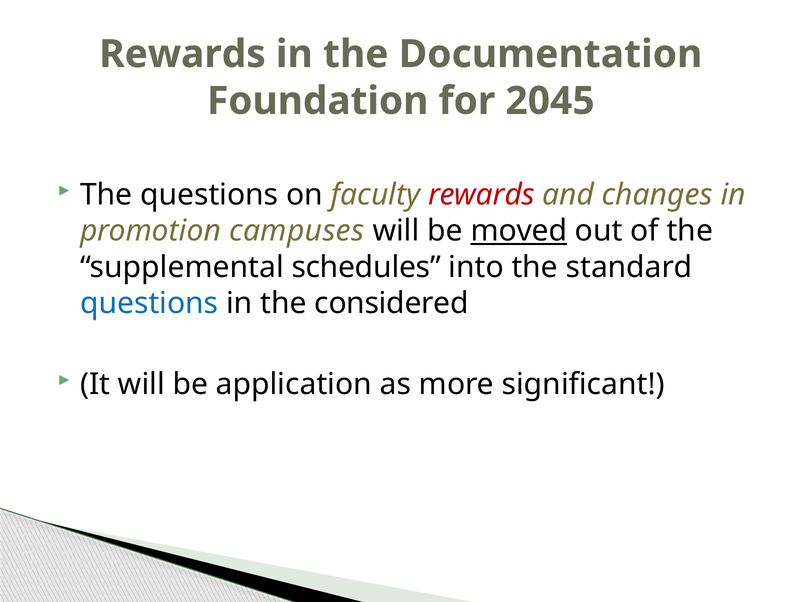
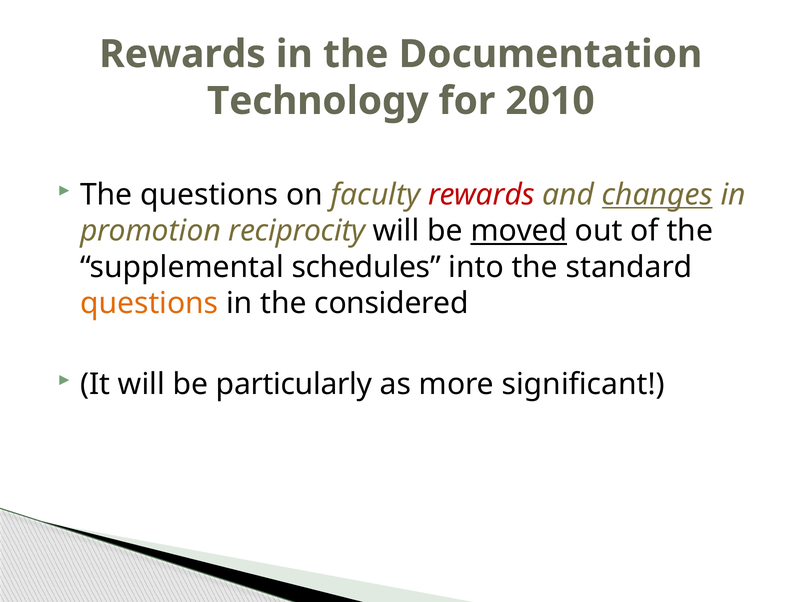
Foundation: Foundation -> Technology
2045: 2045 -> 2010
changes underline: none -> present
campuses: campuses -> reciprocity
questions at (149, 303) colour: blue -> orange
application: application -> particularly
